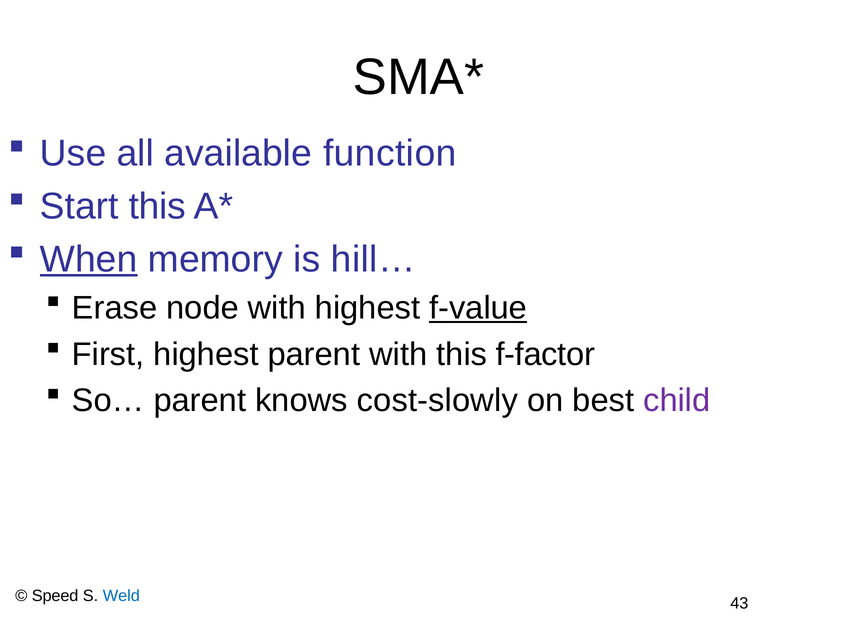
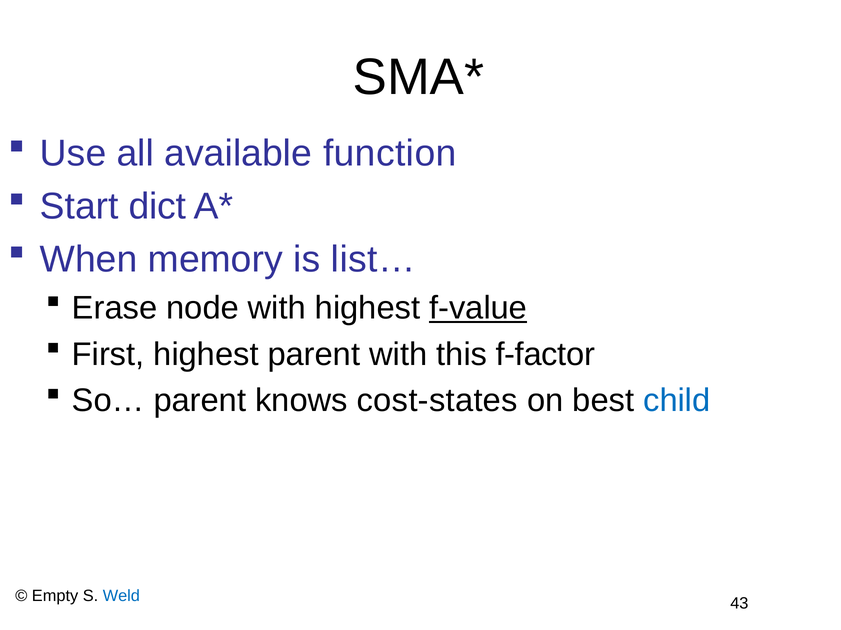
Start this: this -> dict
When underline: present -> none
hill…: hill… -> list…
cost-slowly: cost-slowly -> cost-states
child colour: purple -> blue
Speed: Speed -> Empty
